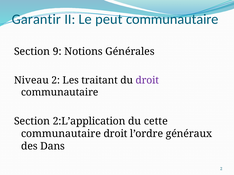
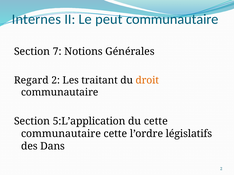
Garantir: Garantir -> Internes
9: 9 -> 7
Niveau: Niveau -> Regard
droit at (147, 80) colour: purple -> orange
2:L’application: 2:L’application -> 5:L’application
communautaire droit: droit -> cette
généraux: généraux -> législatifs
